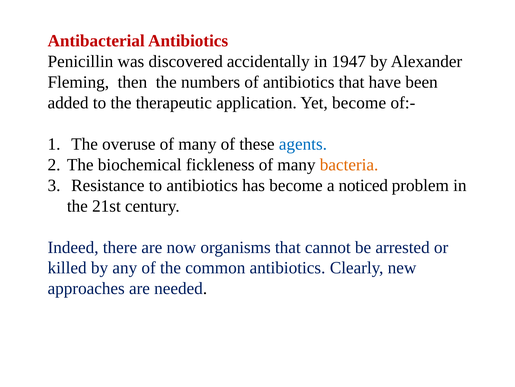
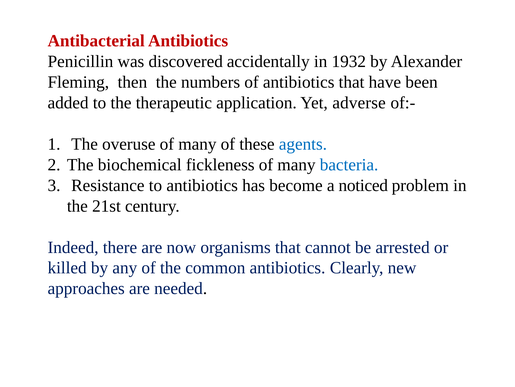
1947: 1947 -> 1932
Yet become: become -> adverse
bacteria colour: orange -> blue
